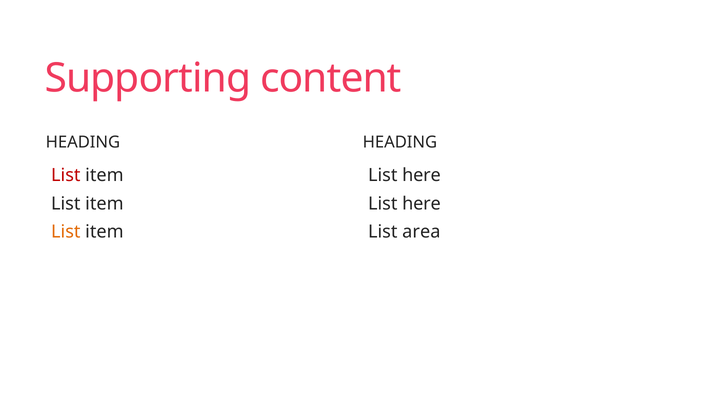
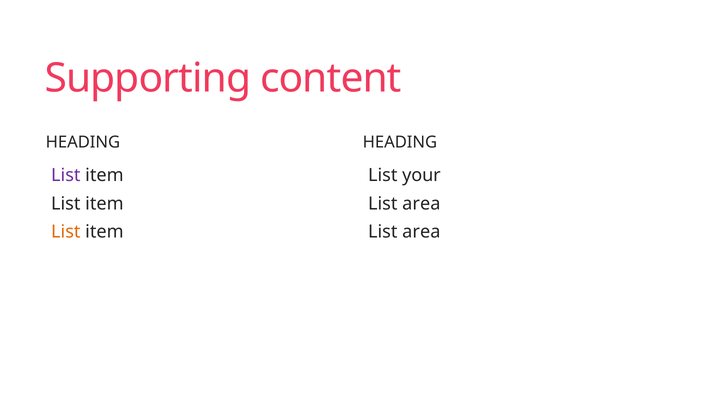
here at (421, 175): here -> your
List at (66, 175) colour: red -> purple
here at (421, 203): here -> area
